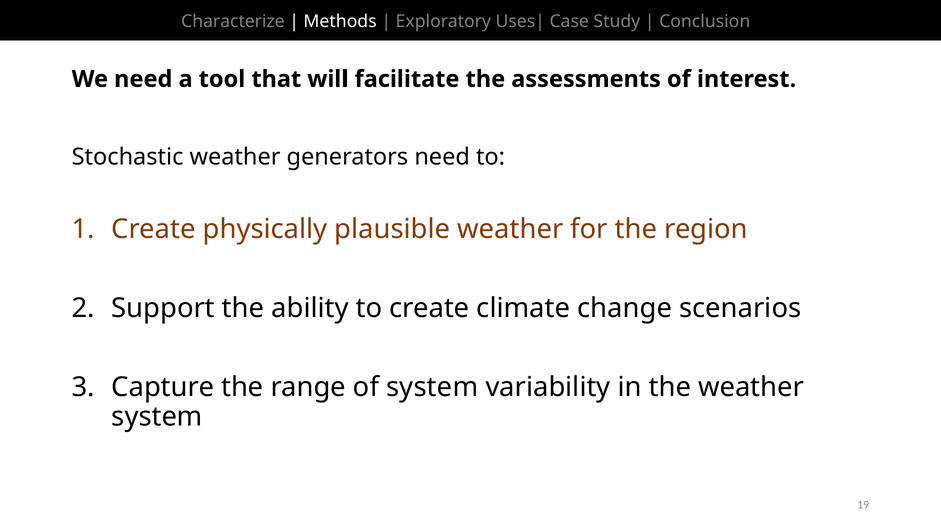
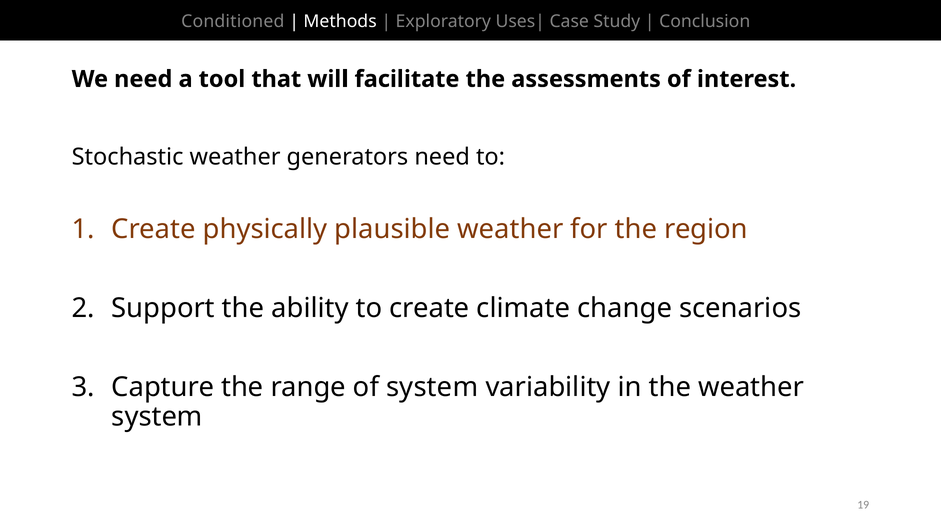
Characterize: Characterize -> Conditioned
